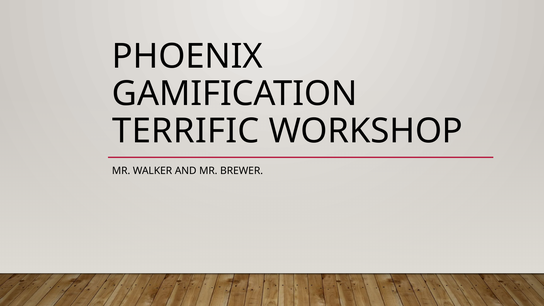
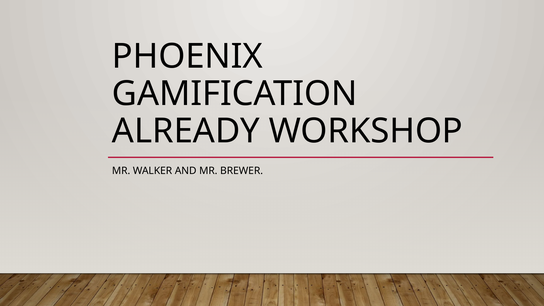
TERRIFIC: TERRIFIC -> ALREADY
